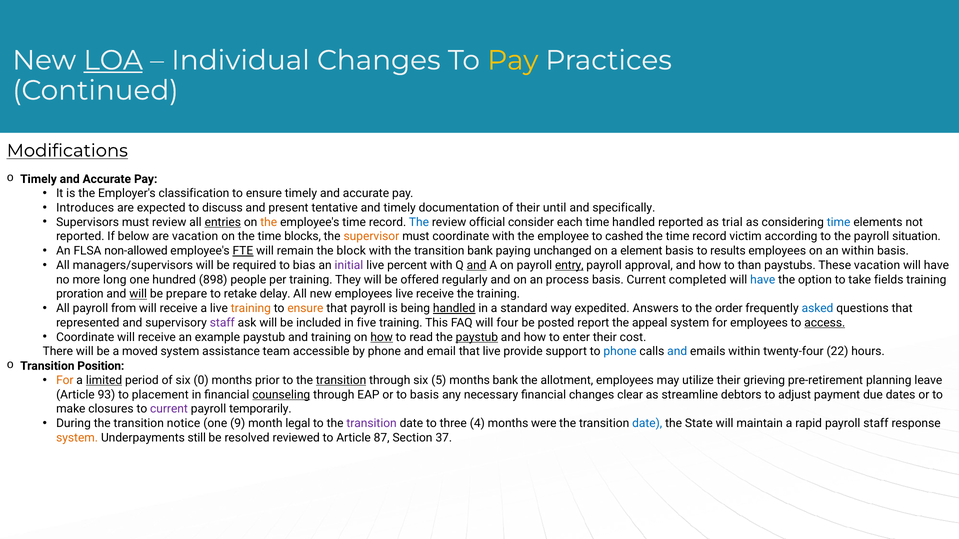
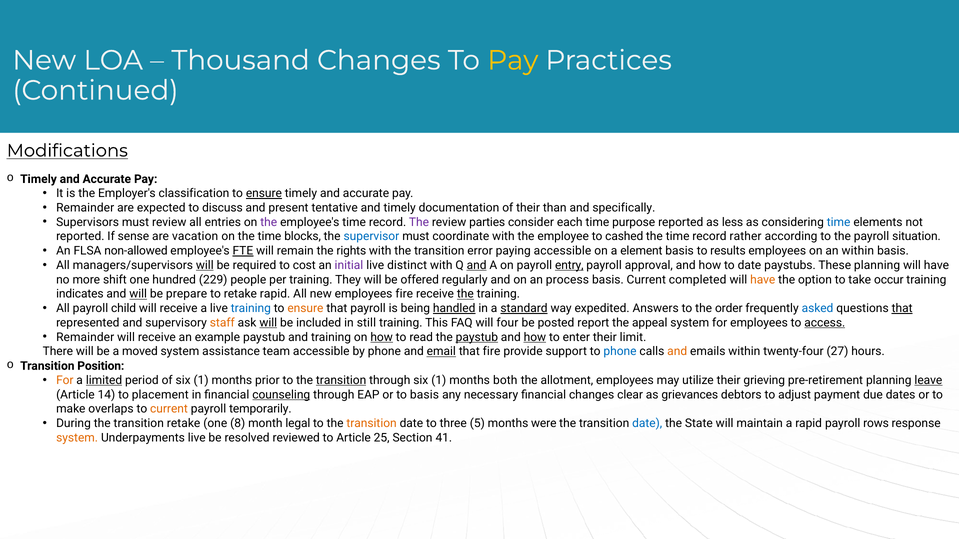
LOA underline: present -> none
Individual: Individual -> Thousand
ensure at (264, 194) underline: none -> present
Introduces at (85, 208): Introduces -> Remainder
until: until -> than
entries underline: present -> none
the at (269, 222) colour: orange -> purple
The at (419, 222) colour: blue -> purple
official: official -> parties
time handled: handled -> purpose
trial: trial -> less
below: below -> sense
supervisor colour: orange -> blue
victim: victim -> rather
block: block -> rights
transition bank: bank -> error
paying unchanged: unchanged -> accessible
will at (205, 265) underline: none -> present
bias: bias -> cost
percent: percent -> distinct
to than: than -> date
These vacation: vacation -> planning
long: long -> shift
898: 898 -> 229
have at (763, 280) colour: blue -> orange
fields: fields -> occur
proration: proration -> indicates
retake delay: delay -> rapid
employees live: live -> fire
the at (465, 294) underline: none -> present
from: from -> child
training at (251, 309) colour: orange -> blue
standard underline: none -> present
that at (902, 309) underline: none -> present
staff at (222, 323) colour: purple -> orange
will at (268, 323) underline: none -> present
five: five -> still
Coordinate at (85, 337): Coordinate -> Remainder
how at (535, 337) underline: none -> present
cost: cost -> limit
email underline: none -> present
that live: live -> fire
and at (677, 352) colour: blue -> orange
22: 22 -> 27
of six 0: 0 -> 1
through six 5: 5 -> 1
months bank: bank -> both
leave underline: none -> present
93: 93 -> 14
streamline: streamline -> grievances
closures: closures -> overlaps
current at (169, 409) colour: purple -> orange
transition notice: notice -> retake
9: 9 -> 8
transition at (372, 424) colour: purple -> orange
4: 4 -> 5
payroll staff: staff -> rows
Underpayments still: still -> live
87: 87 -> 25
37: 37 -> 41
